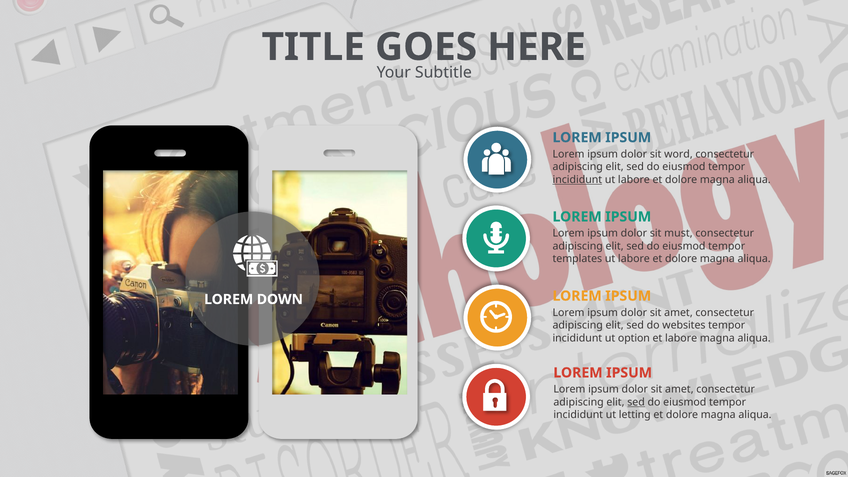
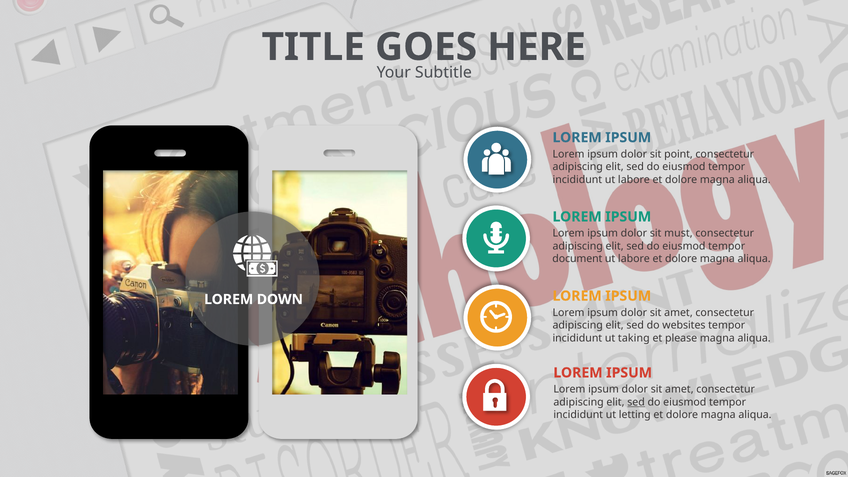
word: word -> point
incididunt at (577, 180) underline: present -> none
templates: templates -> document
option: option -> taking
et labore: labore -> please
